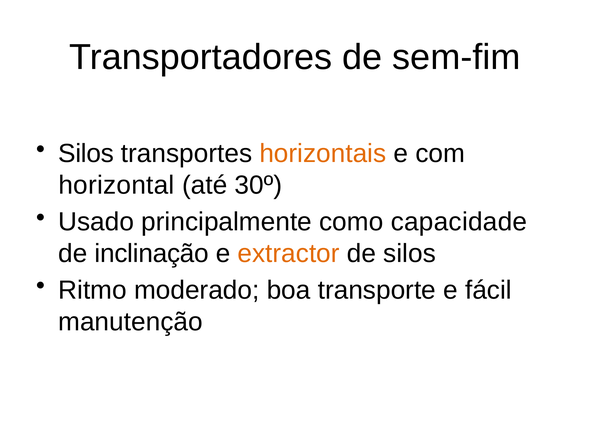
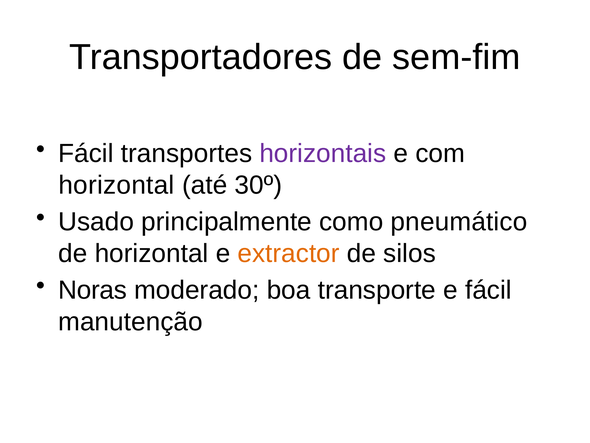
Silos at (86, 153): Silos -> Fácil
horizontais colour: orange -> purple
capacidade: capacidade -> pneumático
de inclinação: inclinação -> horizontal
Ritmo: Ritmo -> Noras
